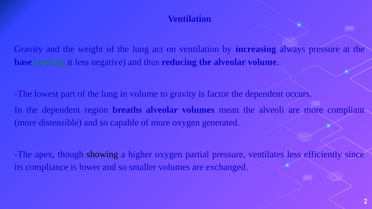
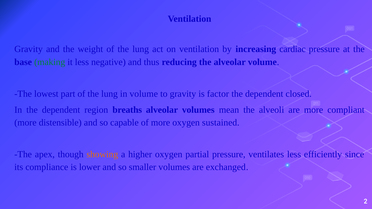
always: always -> cardiac
occurs: occurs -> closed
generated: generated -> sustained
showing colour: black -> orange
